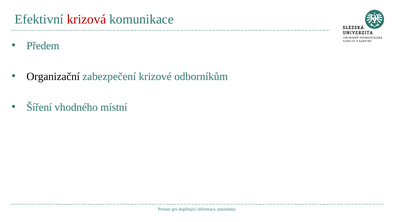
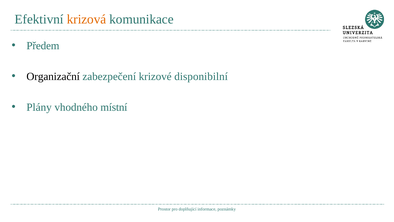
krizová colour: red -> orange
odborníkům: odborníkům -> disponibilní
Šíření: Šíření -> Plány
